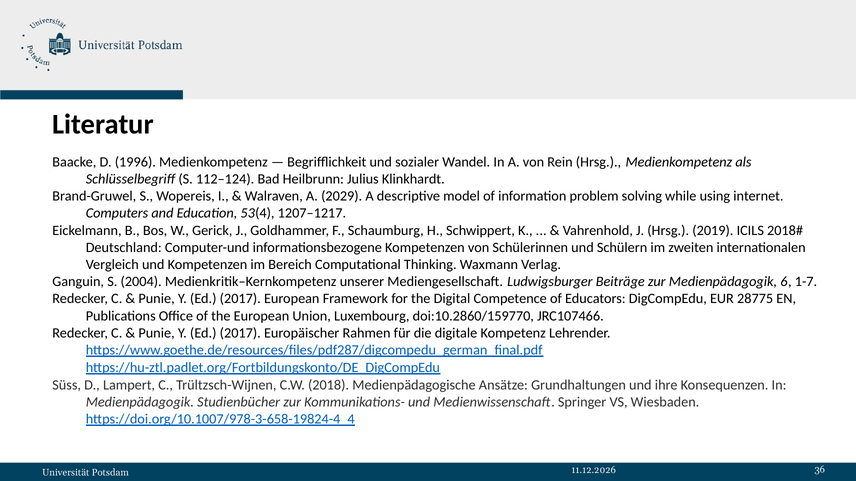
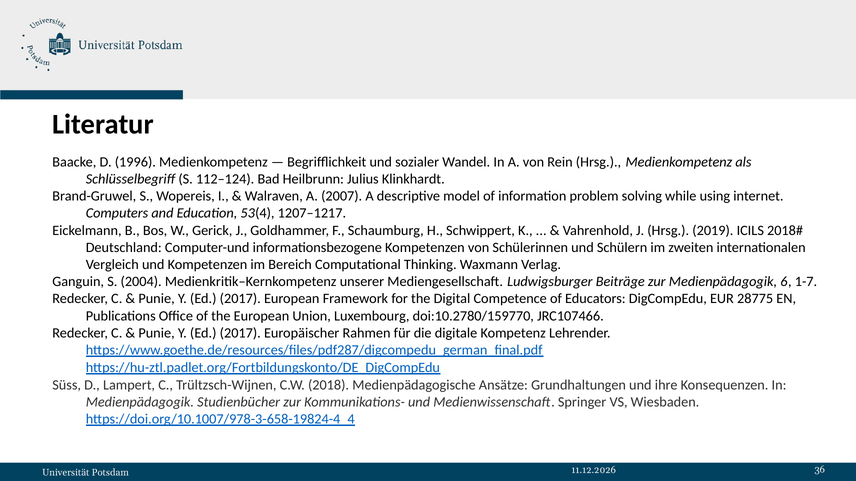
2029: 2029 -> 2007
doi:10.2860/159770: doi:10.2860/159770 -> doi:10.2780/159770
